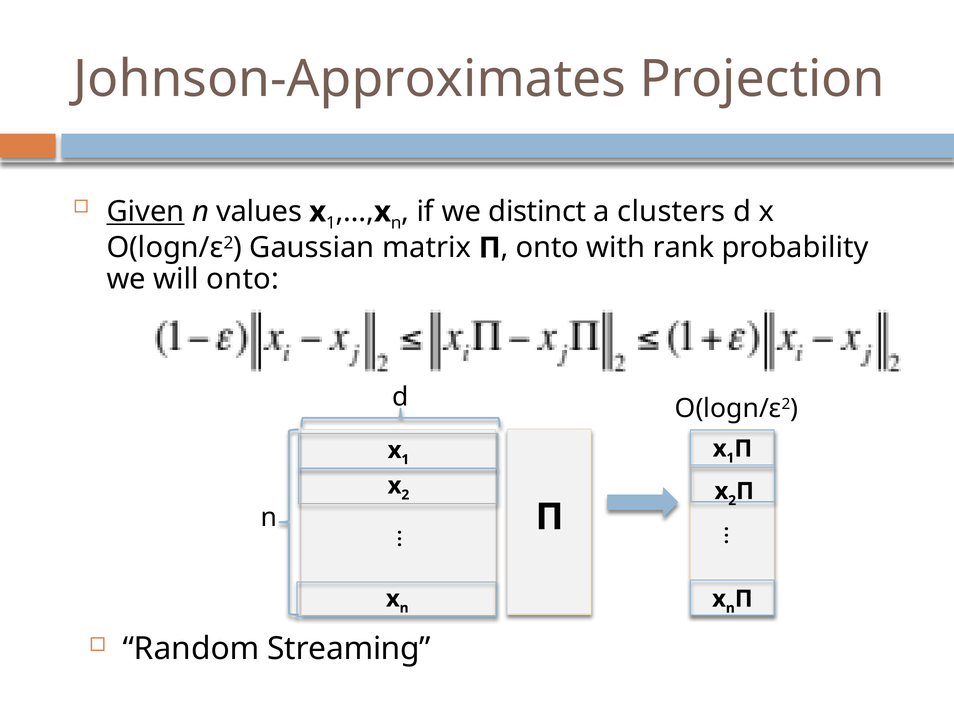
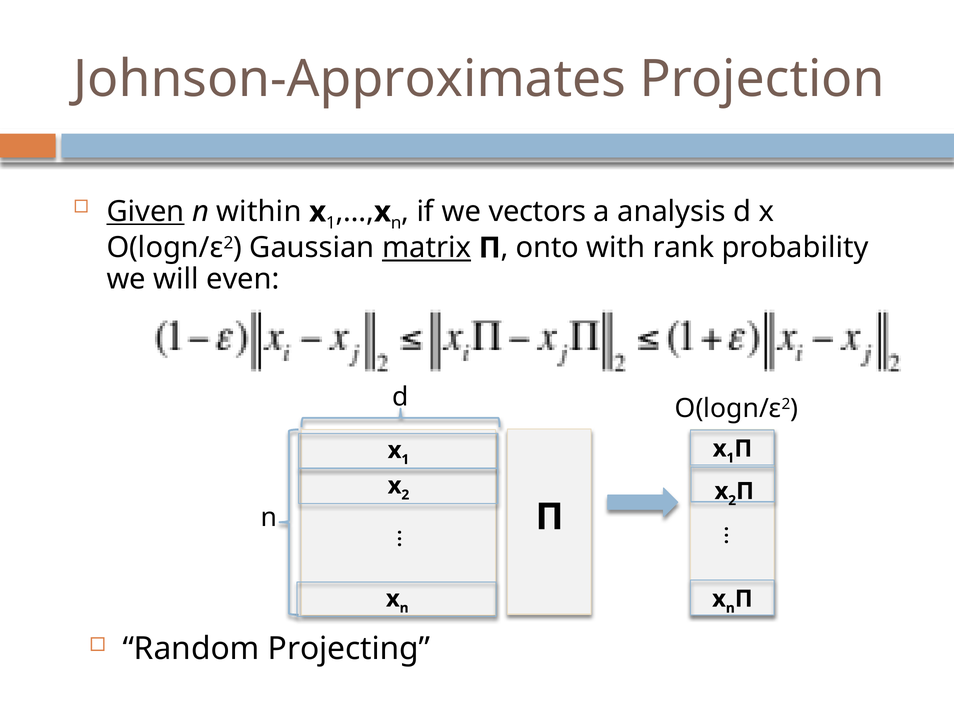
values: values -> within
distinct: distinct -> vectors
clusters: clusters -> analysis
matrix underline: none -> present
will onto: onto -> even
Streaming: Streaming -> Projecting
